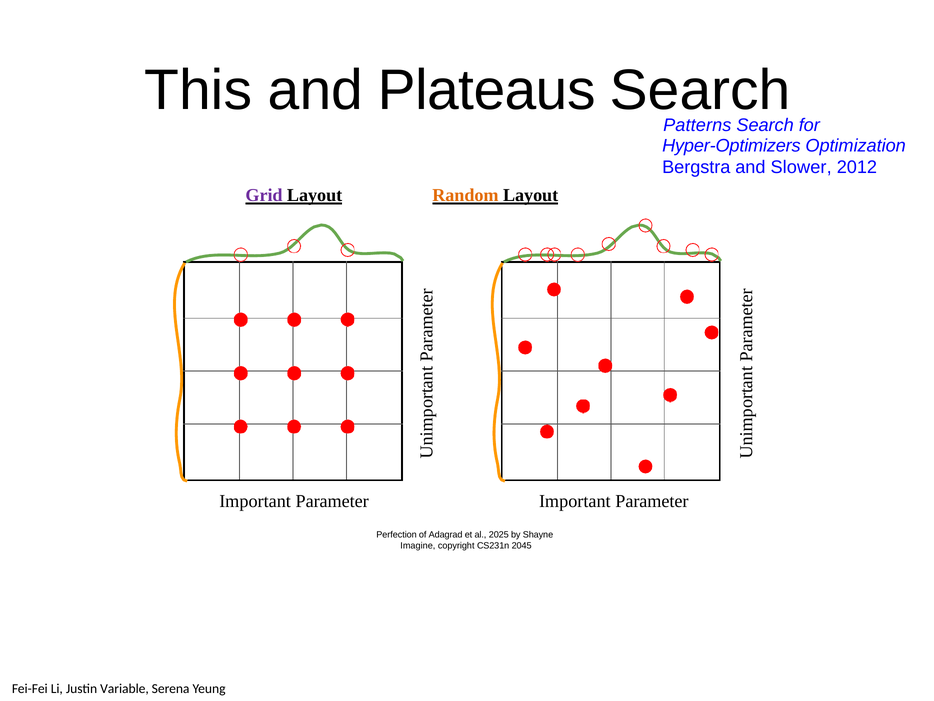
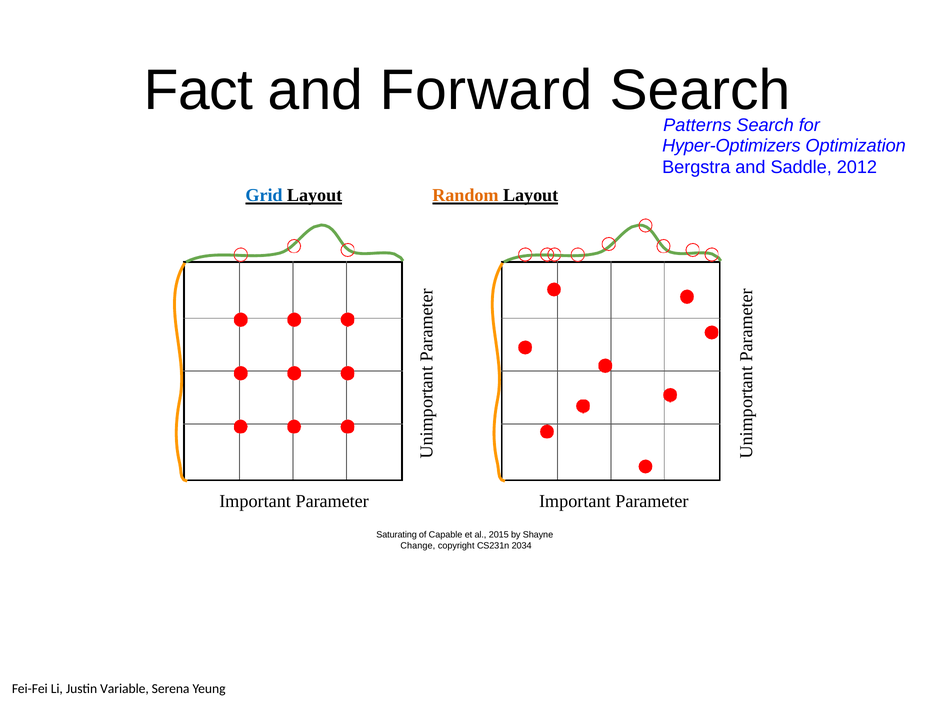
This: This -> Fact
Plateaus: Plateaus -> Forward
Slower: Slower -> Saddle
Grid colour: purple -> blue
Perfection: Perfection -> Saturating
Adagrad: Adagrad -> Capable
2025: 2025 -> 2015
Imagine: Imagine -> Change
2045: 2045 -> 2034
